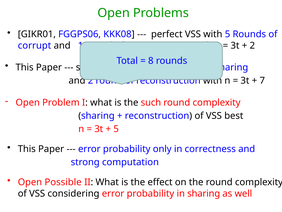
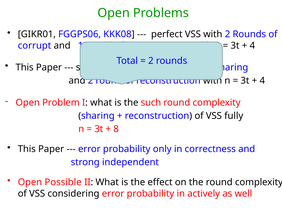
perfect VSS with 5: 5 -> 2
2 at (252, 45): 2 -> 4
8 at (151, 61): 8 -> 2
7 at (262, 80): 7 -> 4
best: best -> fully
5 at (116, 129): 5 -> 8
computation: computation -> independent
in sharing: sharing -> actively
